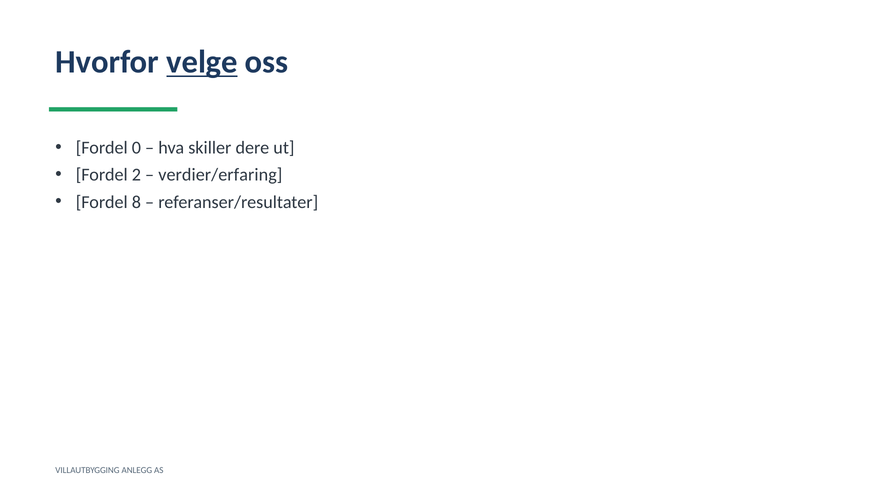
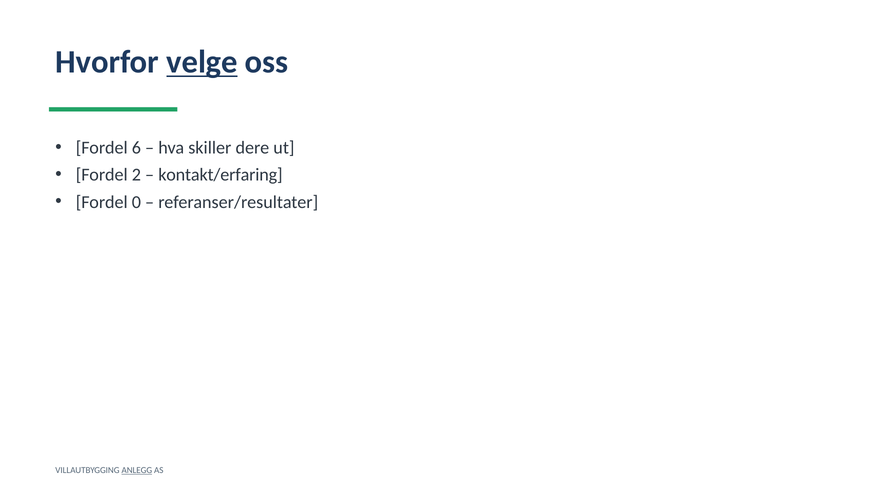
0: 0 -> 6
verdier/erfaring: verdier/erfaring -> kontakt/erfaring
8: 8 -> 0
ANLEGG underline: none -> present
